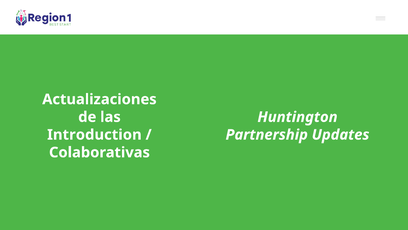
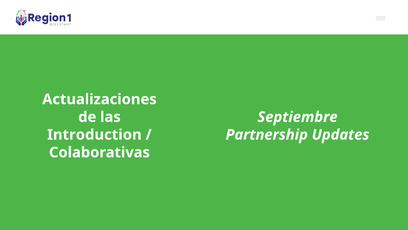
Huntington: Huntington -> Septiembre
